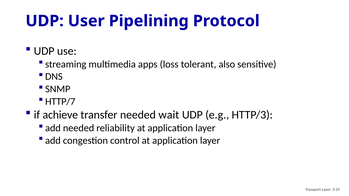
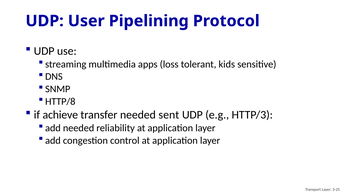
also: also -> kids
HTTP/7: HTTP/7 -> HTTP/8
wait: wait -> sent
